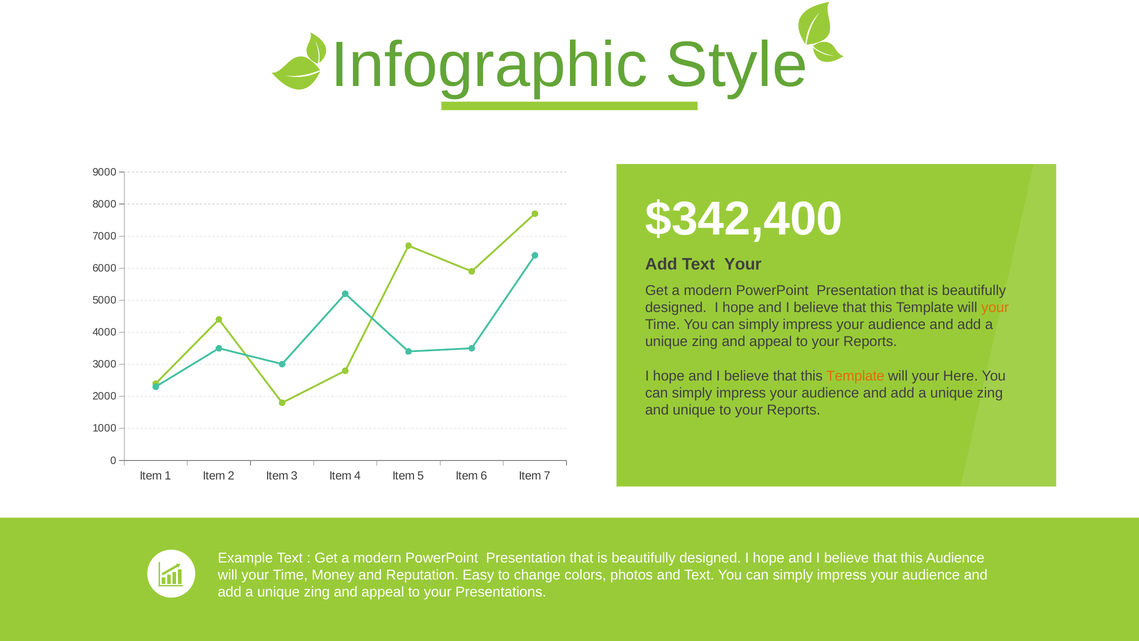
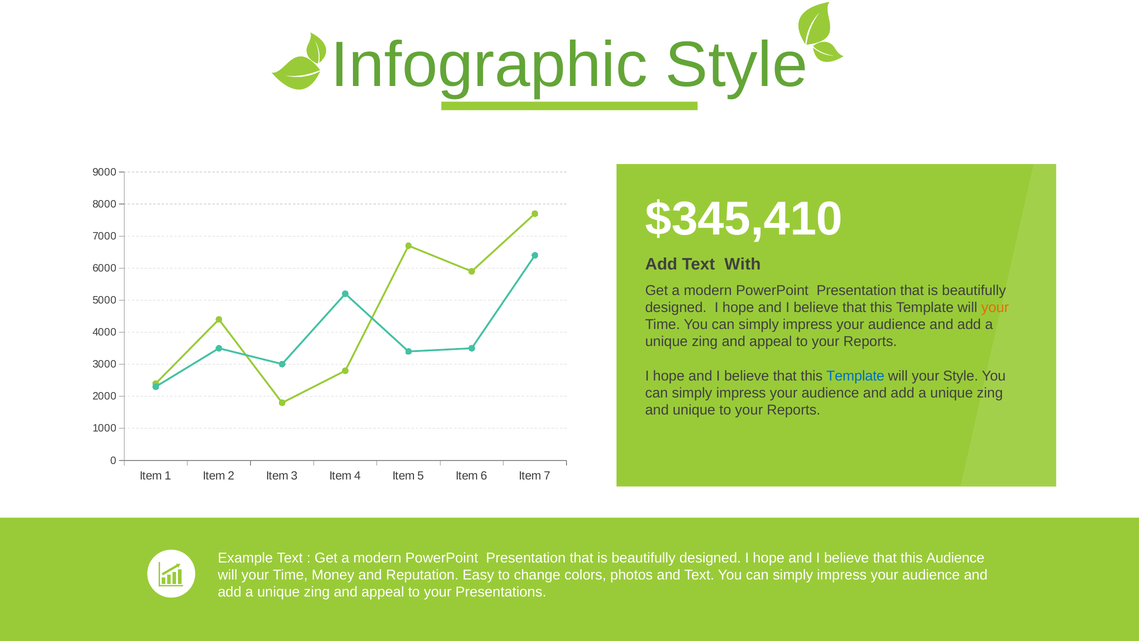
$342,400: $342,400 -> $345,410
Text Your: Your -> With
Template at (855, 376) colour: orange -> blue
your Here: Here -> Style
